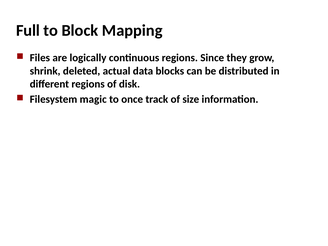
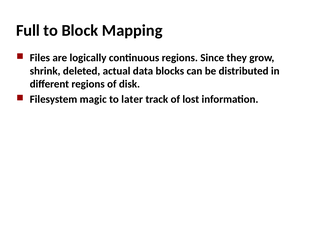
once: once -> later
size: size -> lost
